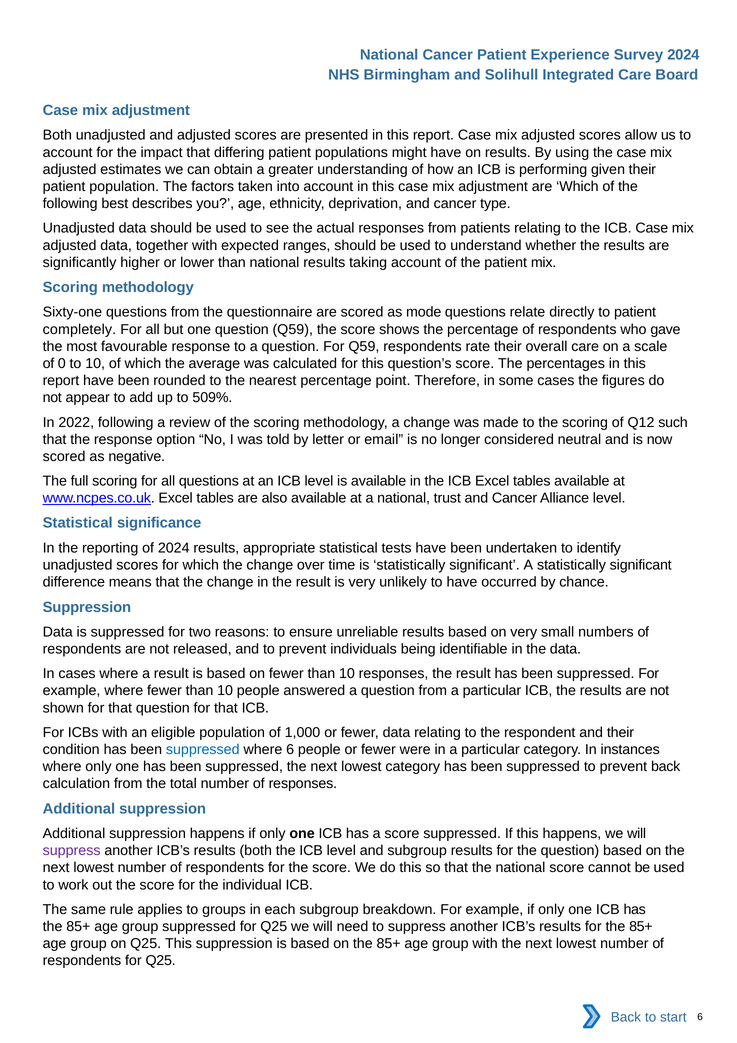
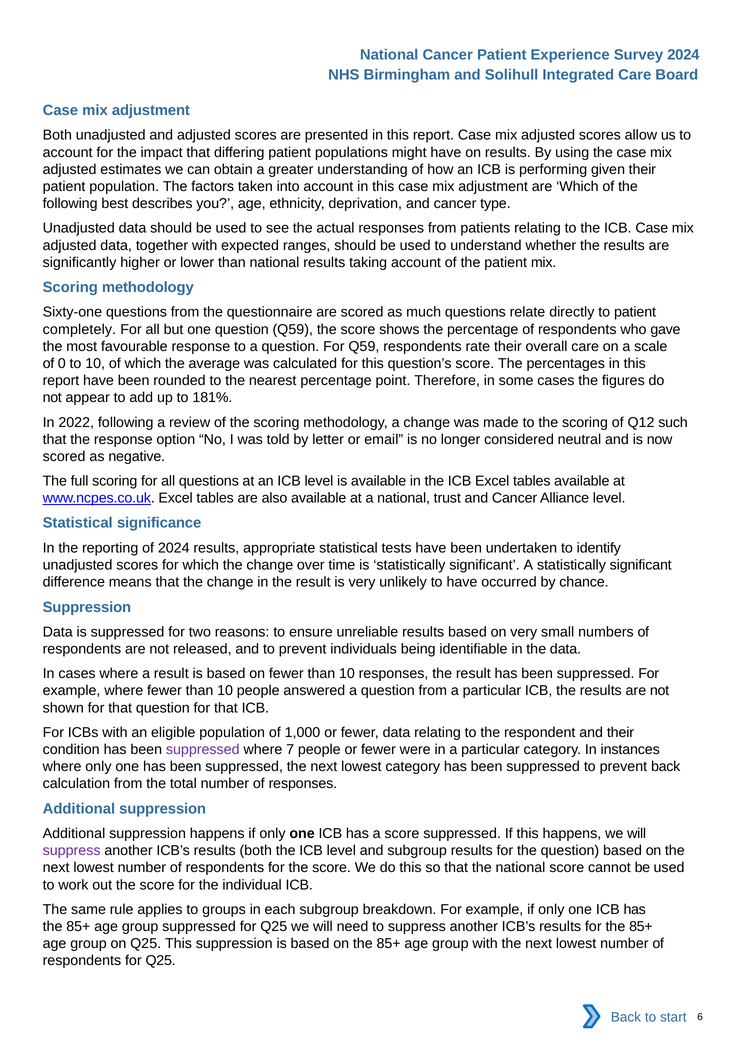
mode: mode -> much
509%: 509% -> 181%
suppressed at (203, 749) colour: blue -> purple
where 6: 6 -> 7
